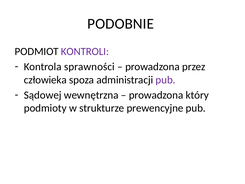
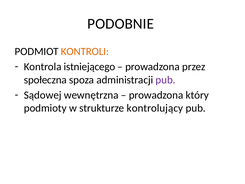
KONTROLI colour: purple -> orange
sprawności: sprawności -> istniejącego
człowieka: człowieka -> społeczna
prewencyjne: prewencyjne -> kontrolujący
